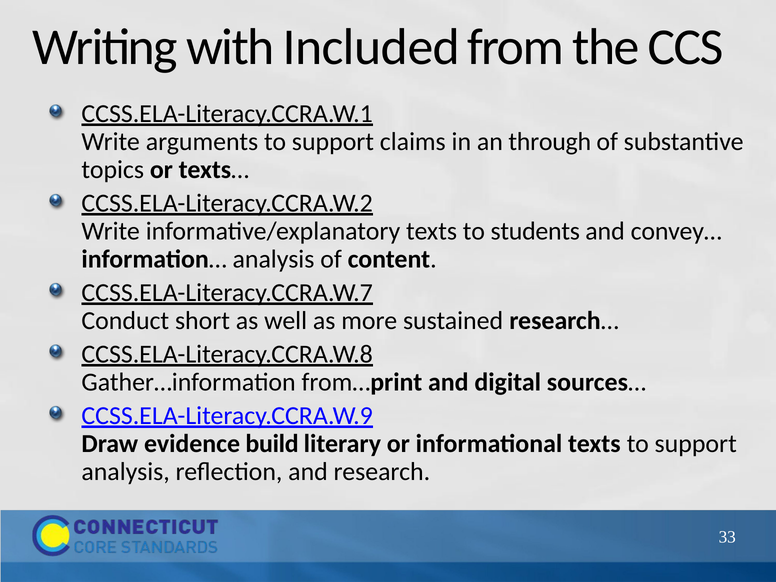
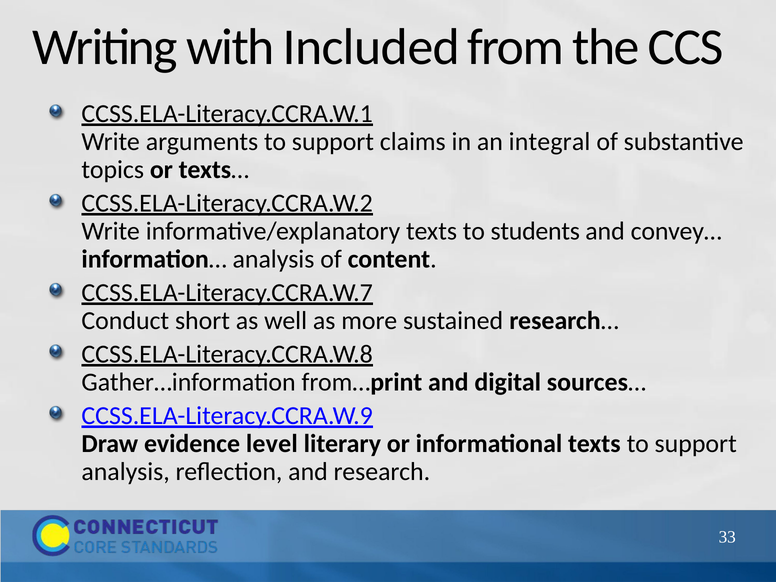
through: through -> integral
build: build -> level
